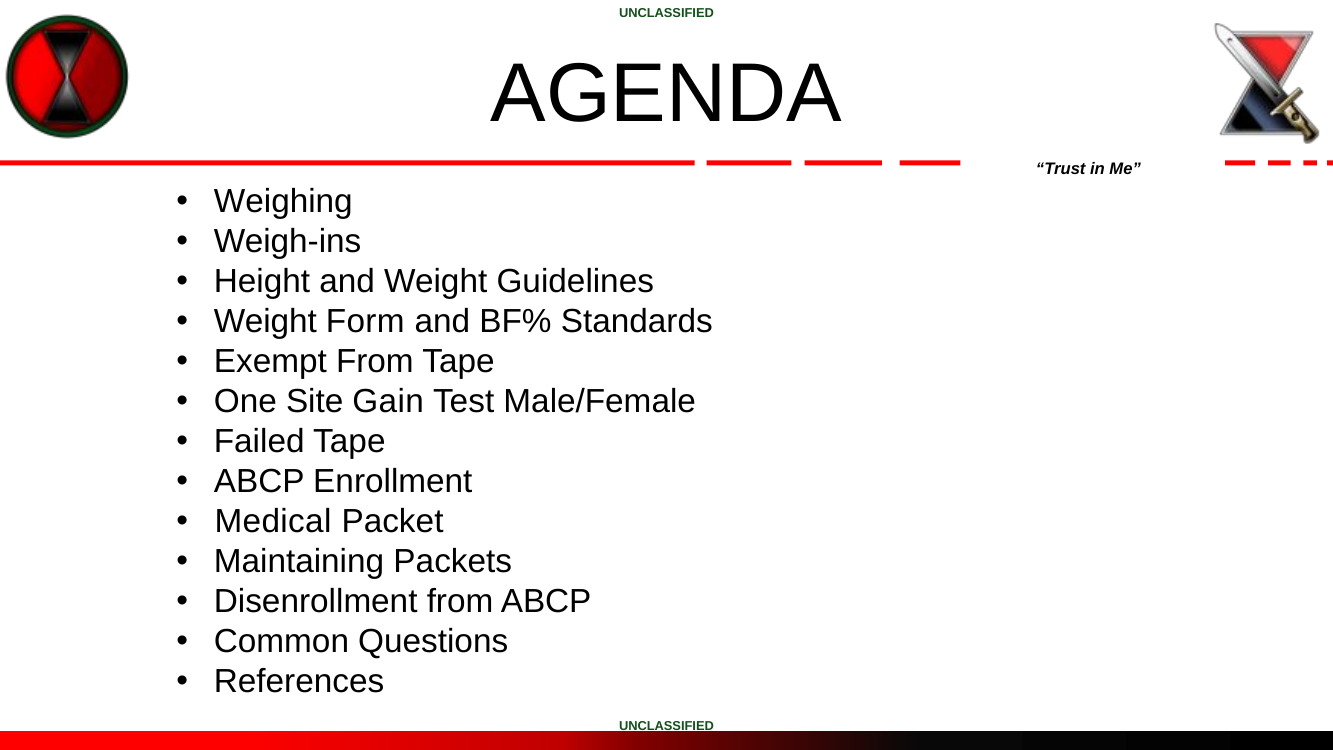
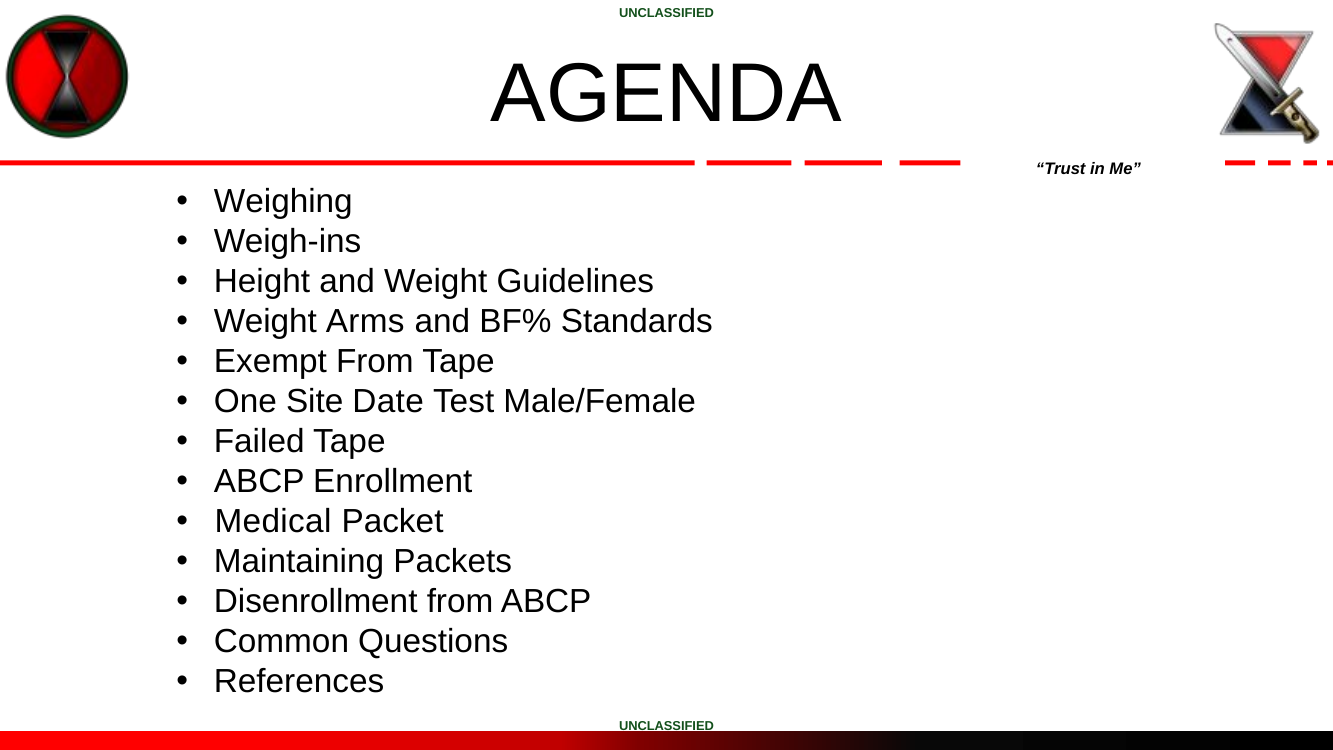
Form: Form -> Arms
Gain: Gain -> Date
